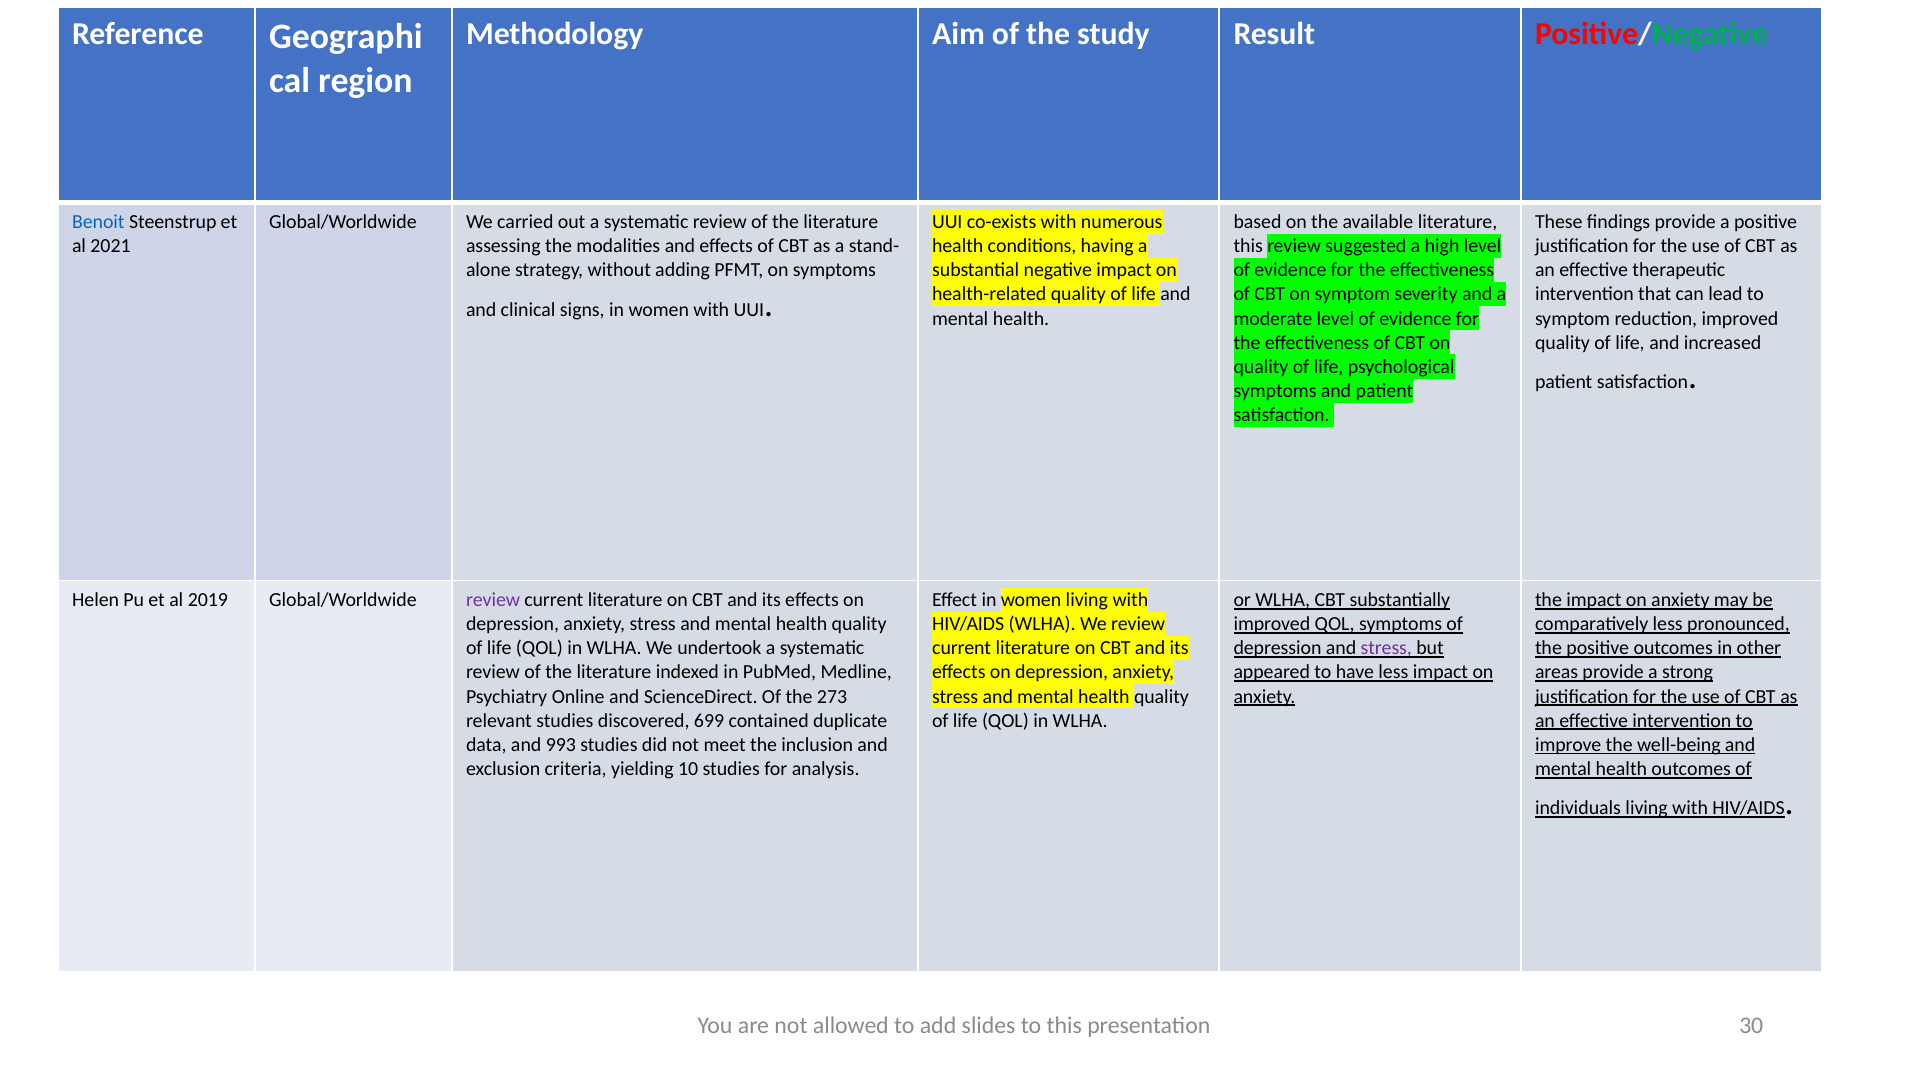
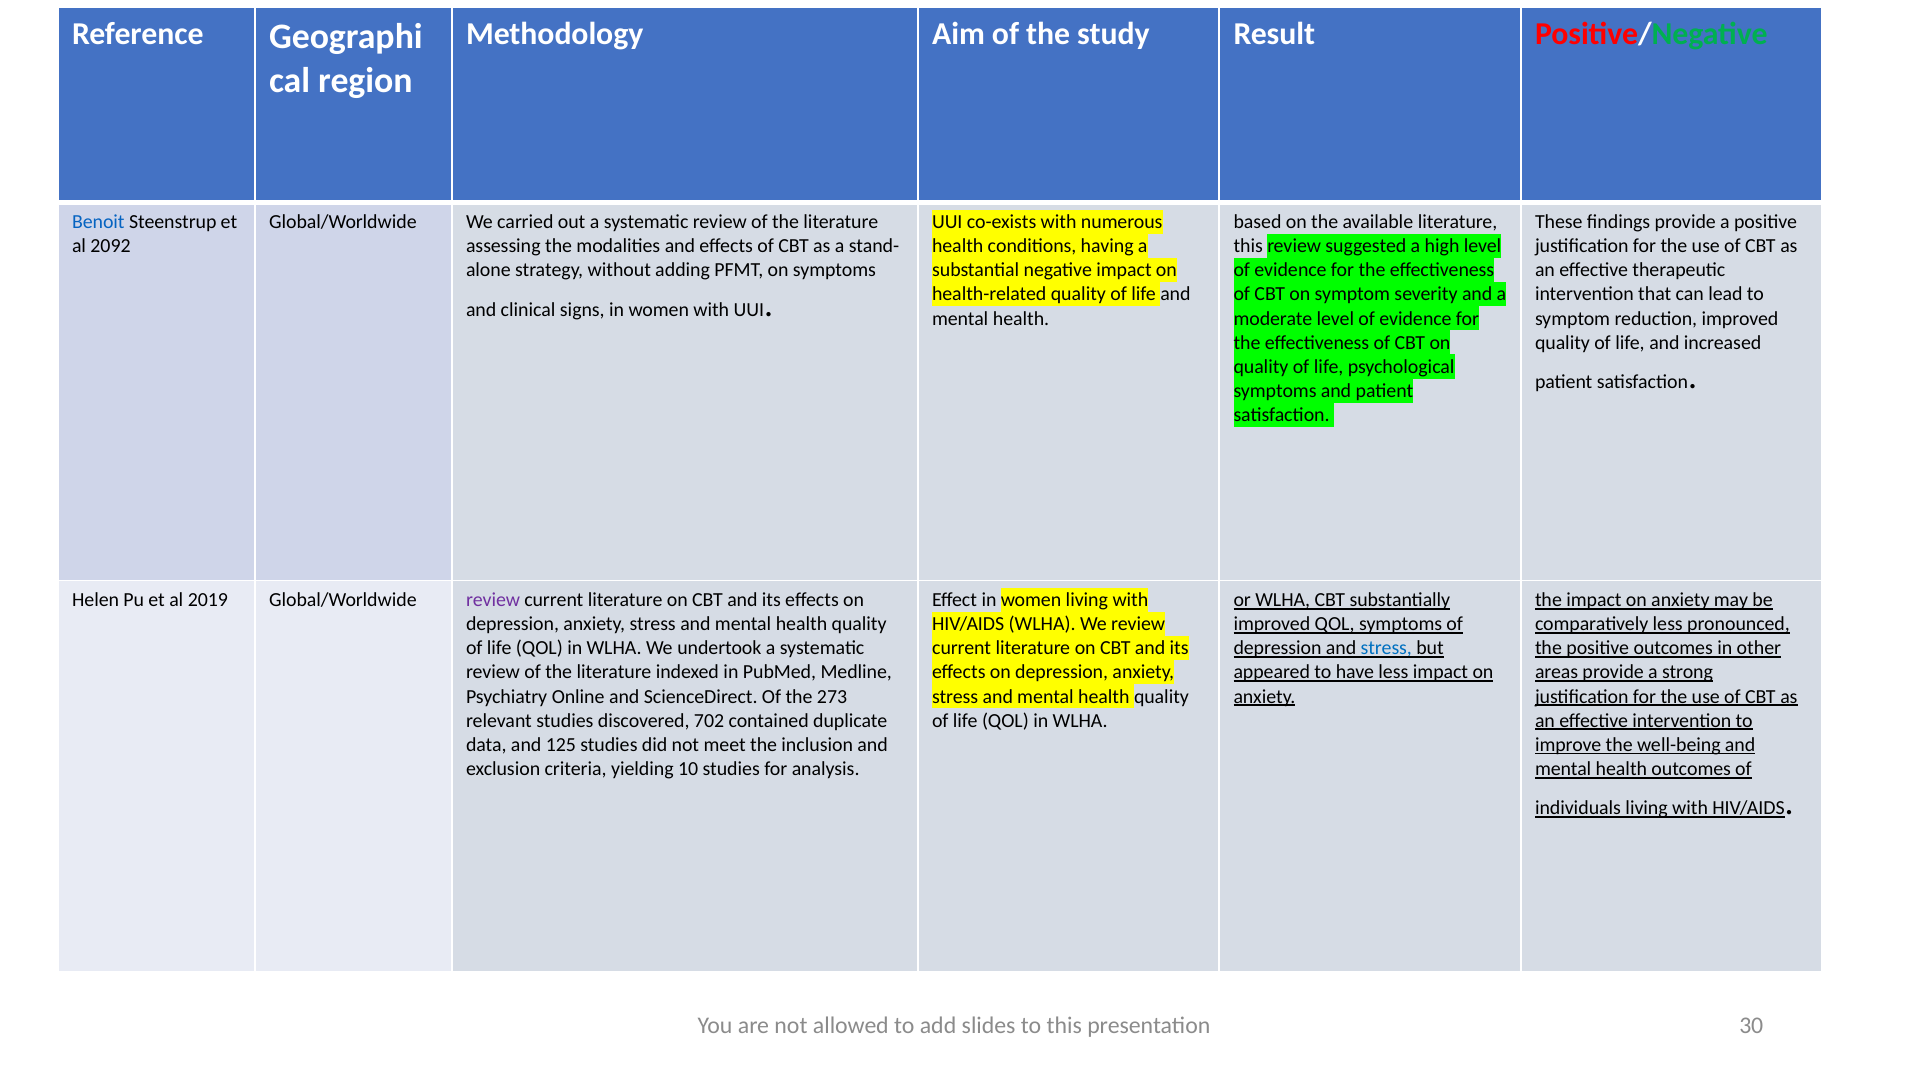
2021: 2021 -> 2092
stress at (1386, 648) colour: purple -> blue
699: 699 -> 702
993: 993 -> 125
